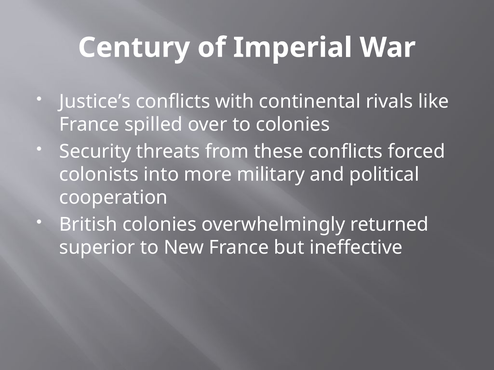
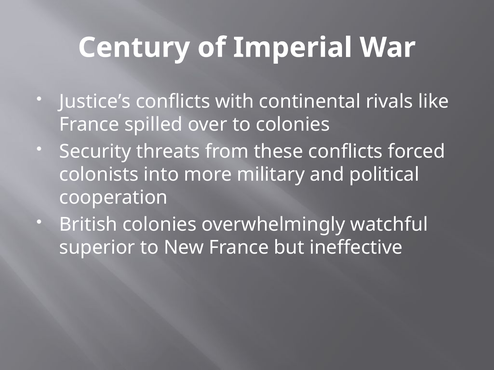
returned: returned -> watchful
